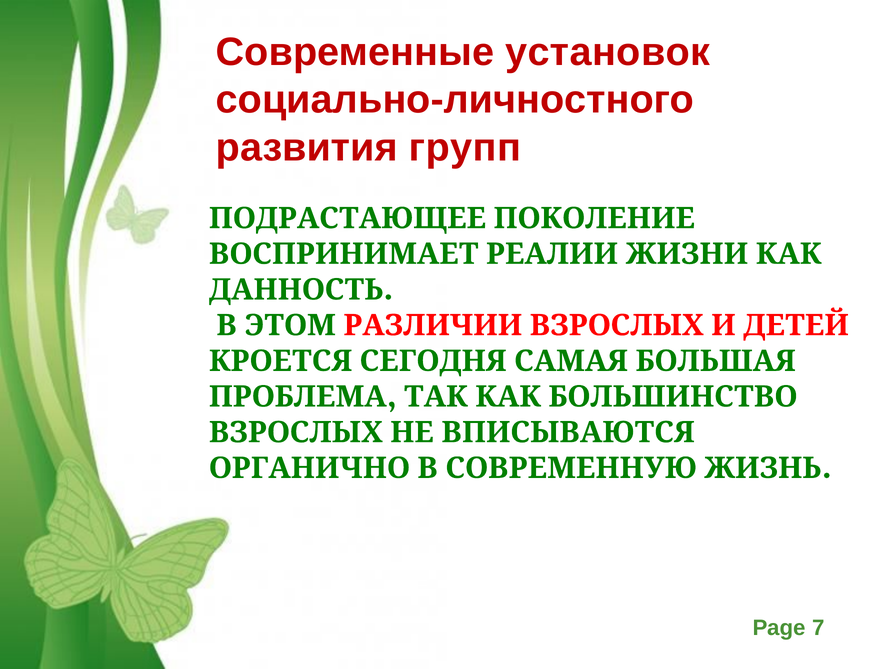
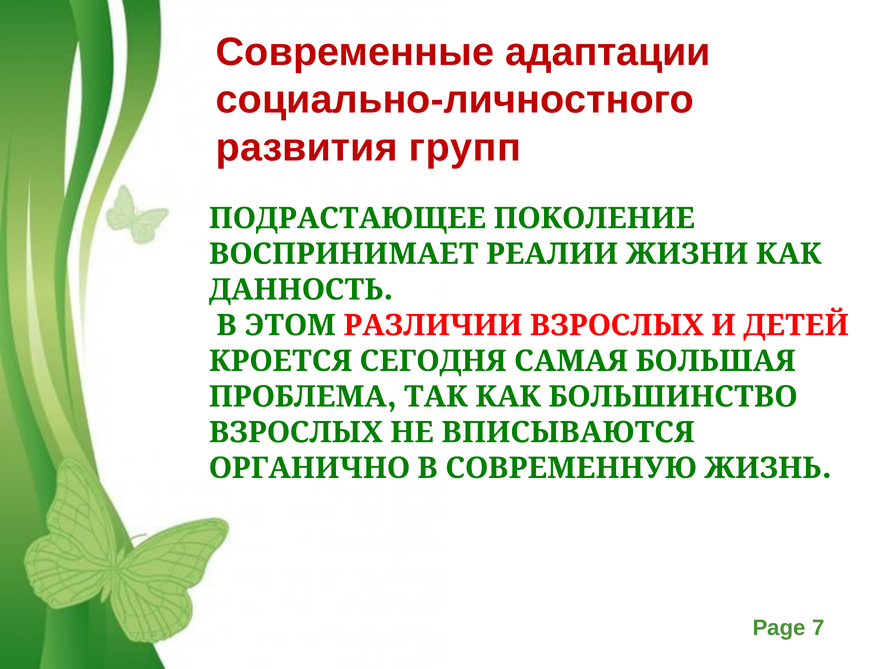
установок: установок -> адаптации
